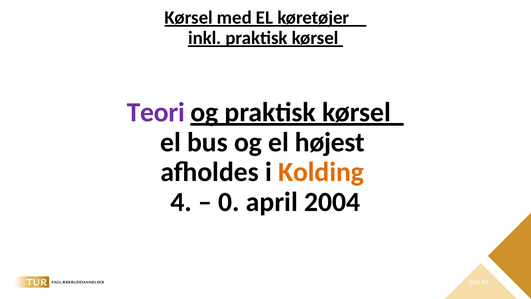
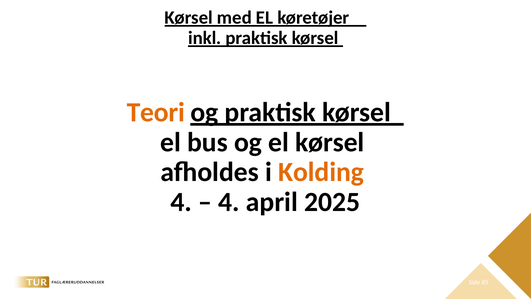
Teori colour: purple -> orange
el højest: højest -> kørsel
0 at (229, 202): 0 -> 4
2004: 2004 -> 2025
